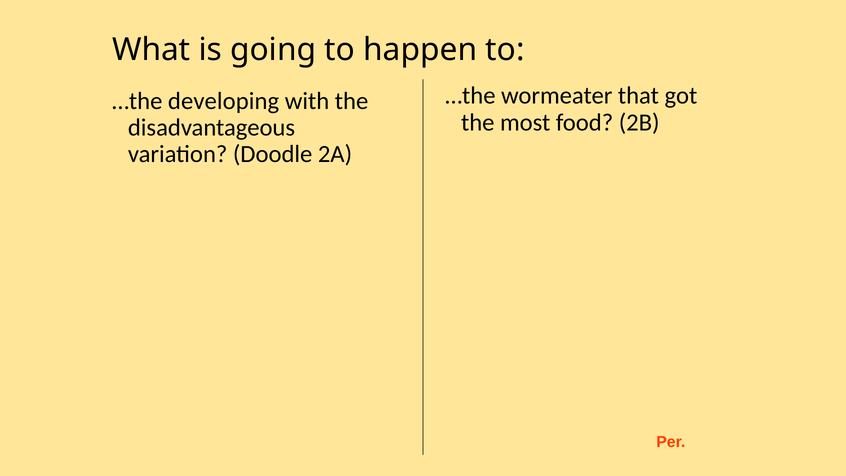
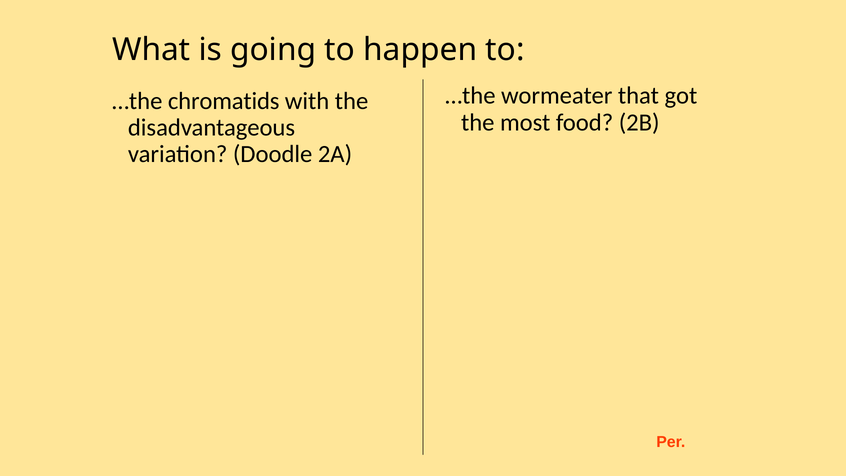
developing: developing -> chromatids
